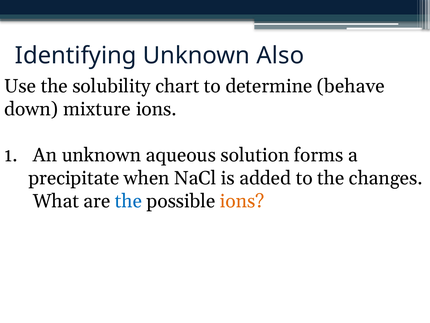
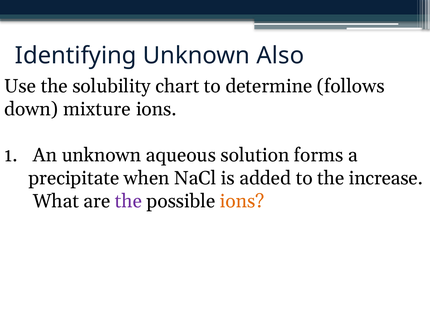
behave: behave -> follows
changes: changes -> increase
the at (128, 201) colour: blue -> purple
